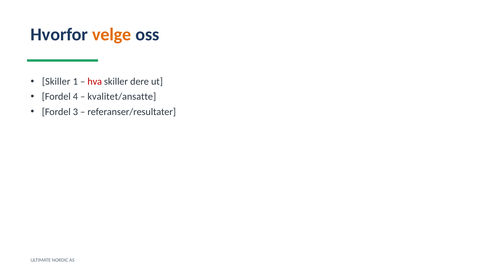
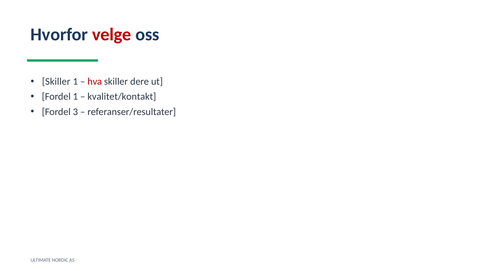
velge colour: orange -> red
Fordel 4: 4 -> 1
kvalitet/ansatte: kvalitet/ansatte -> kvalitet/kontakt
